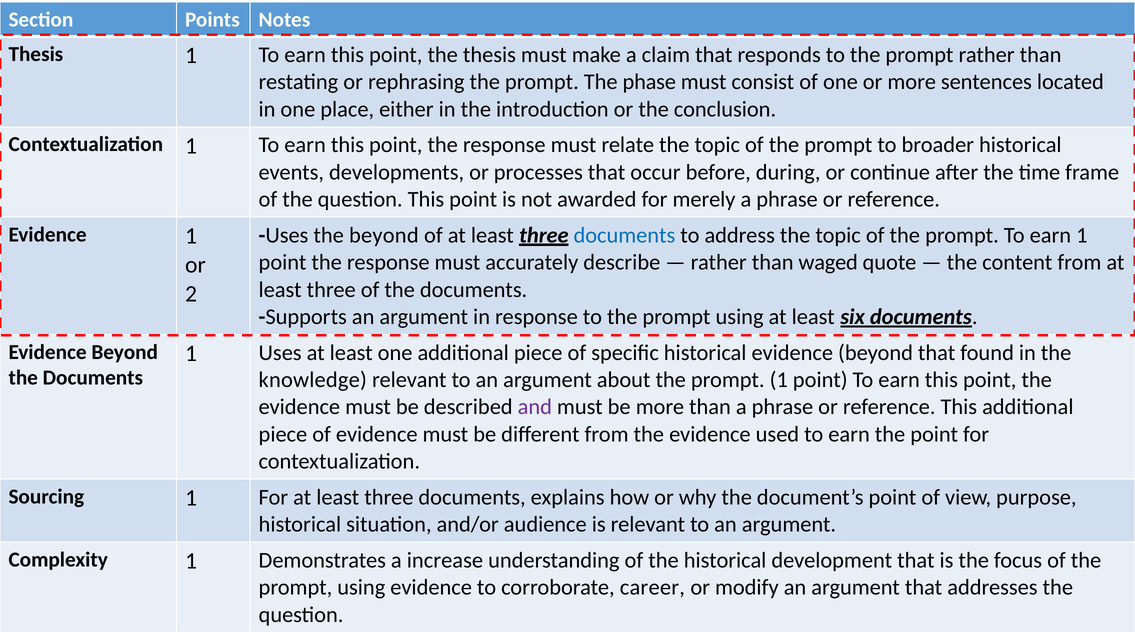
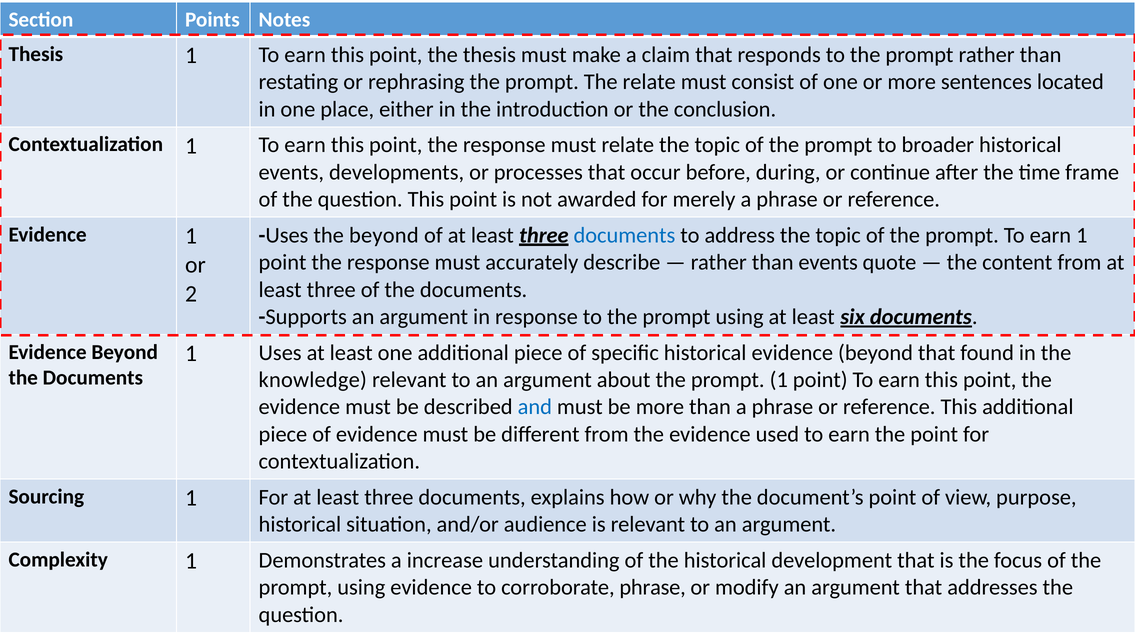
The phase: phase -> relate
than waged: waged -> events
and colour: purple -> blue
corroborate career: career -> phrase
